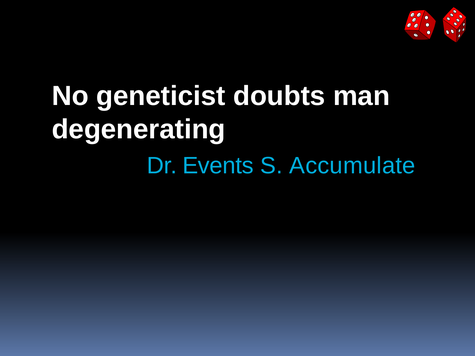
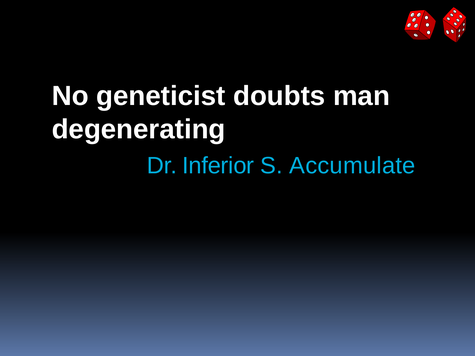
Events: Events -> Inferior
